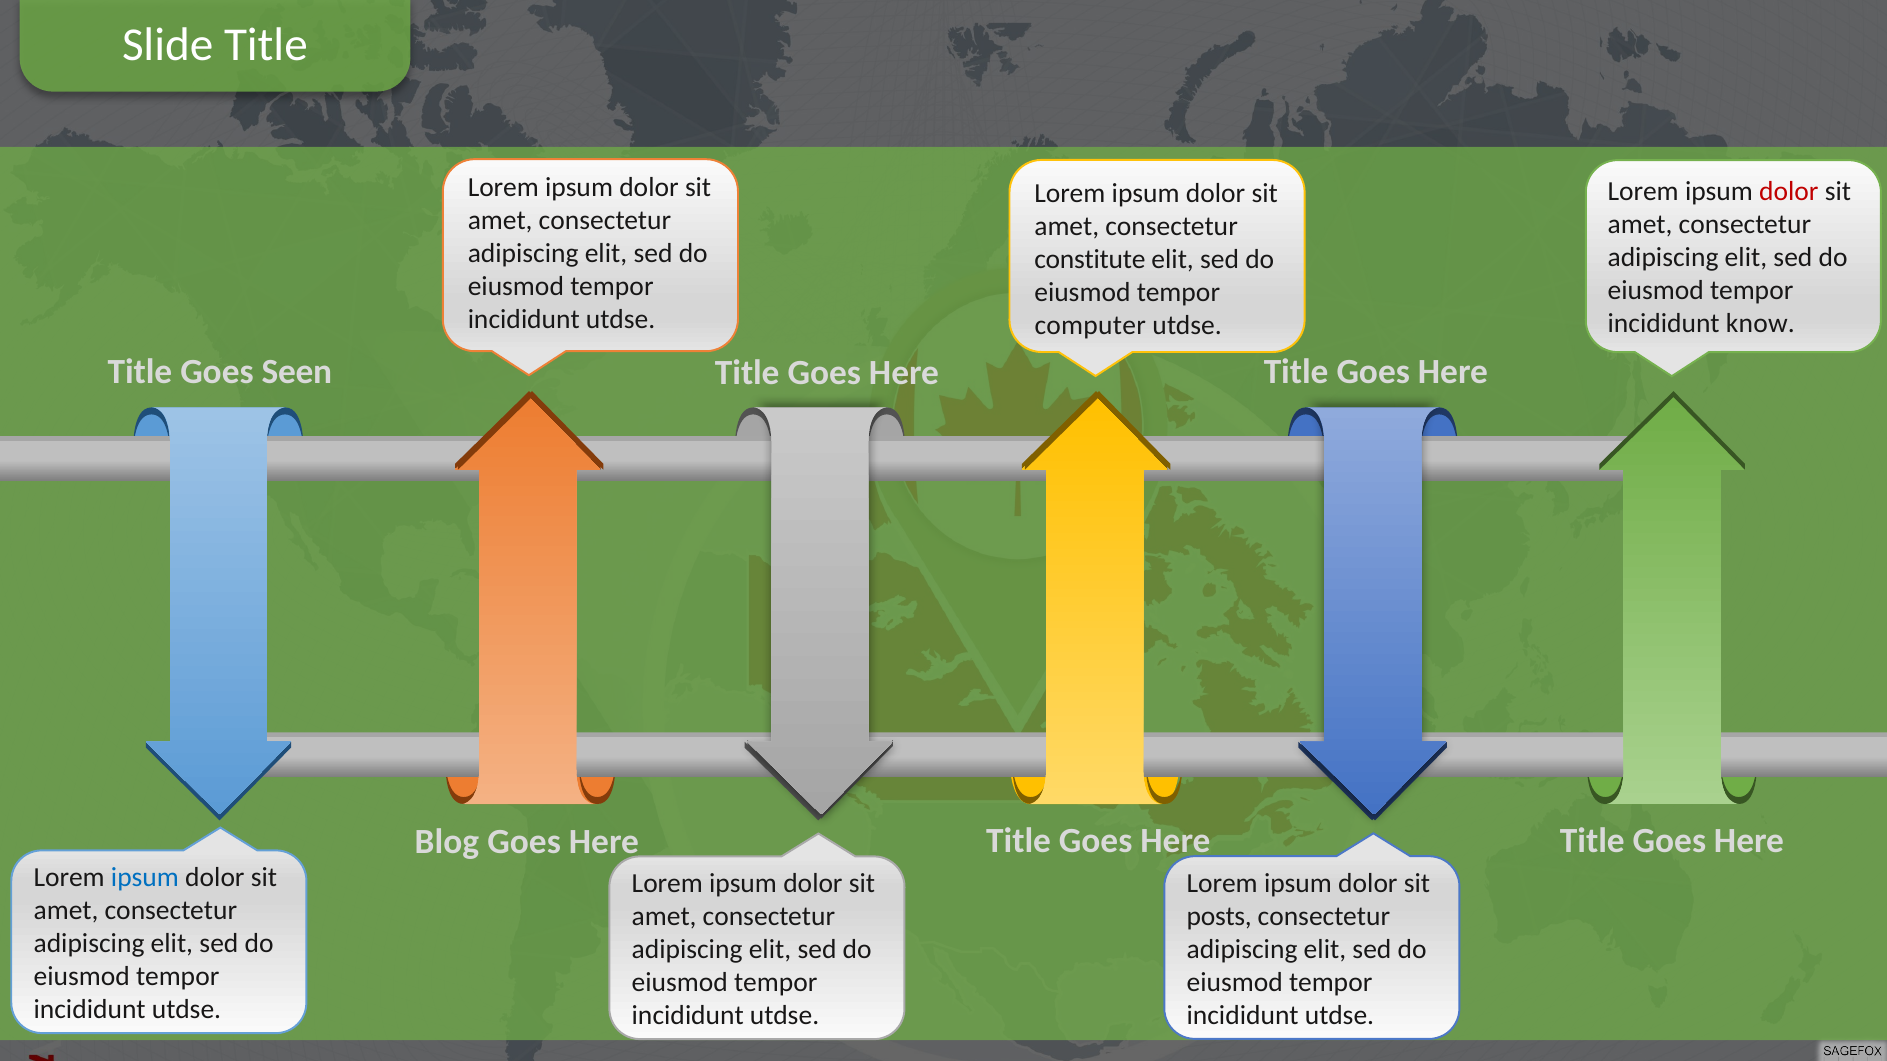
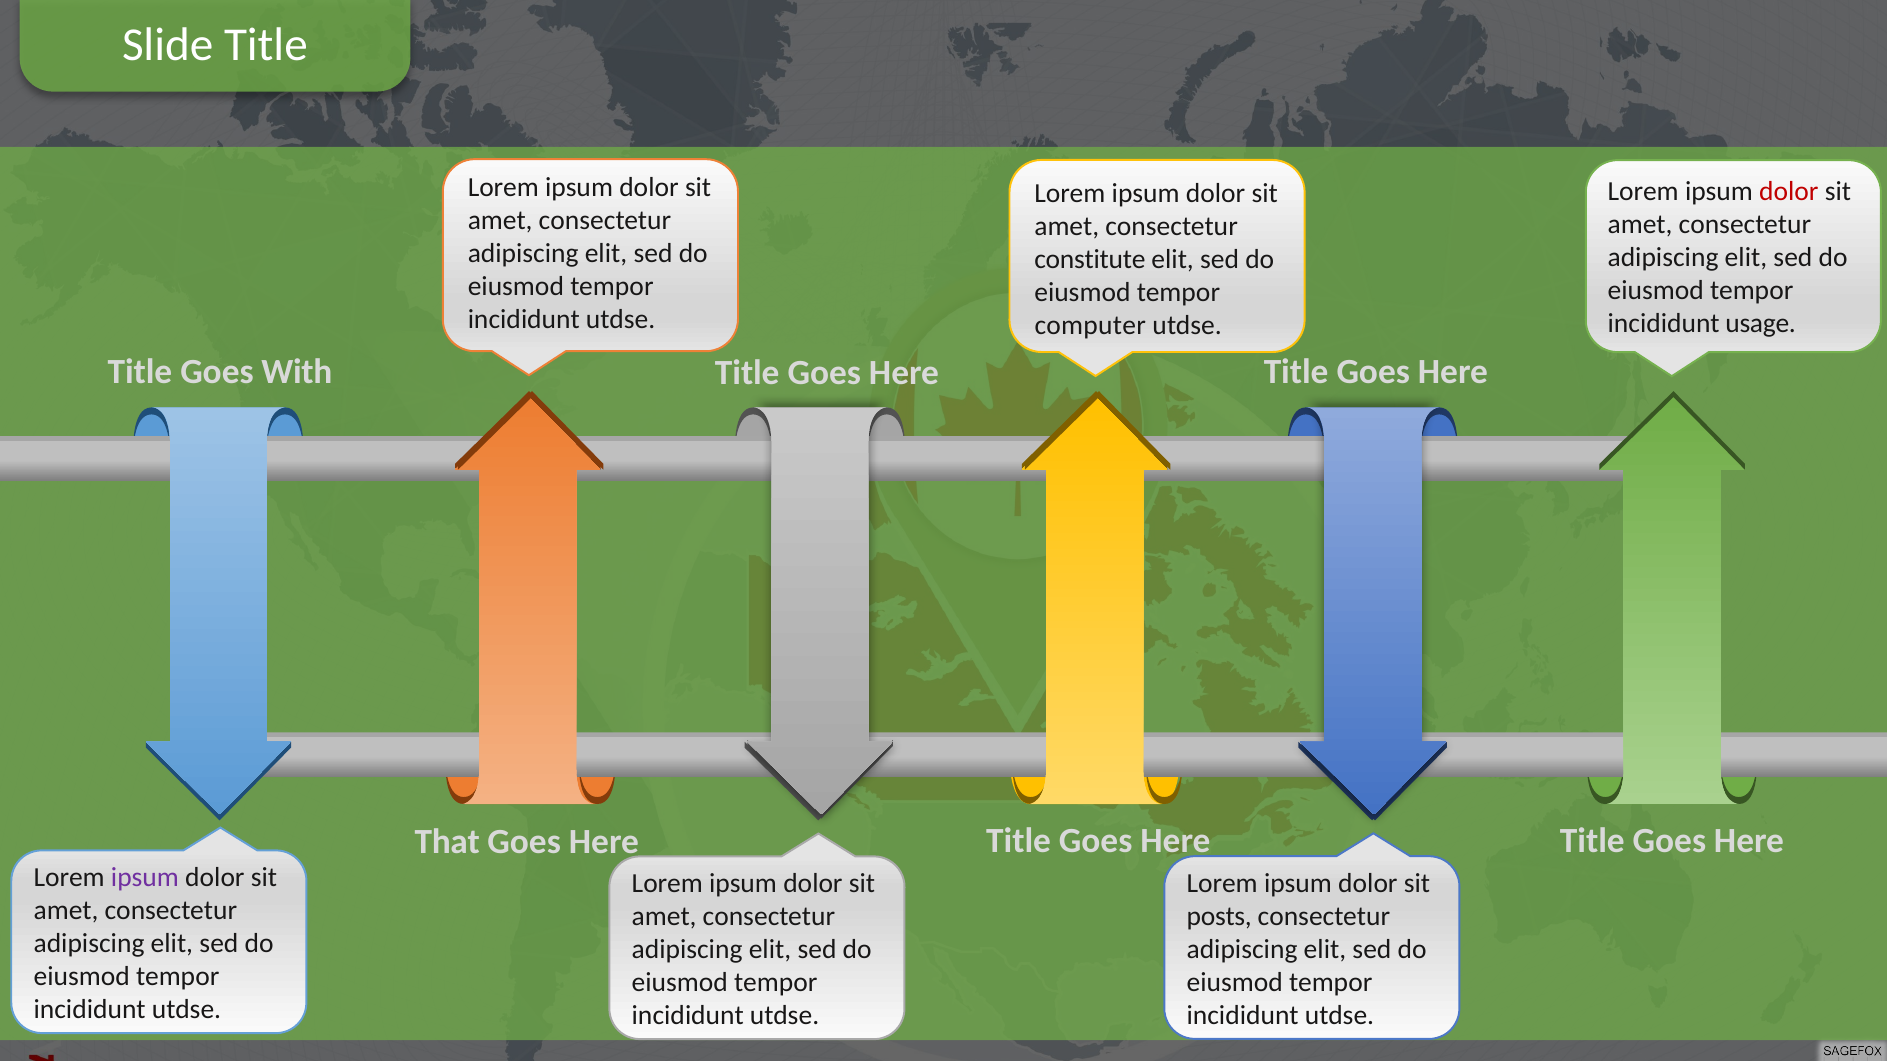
know: know -> usage
Seen: Seen -> With
Blog: Blog -> That
ipsum at (145, 878) colour: blue -> purple
